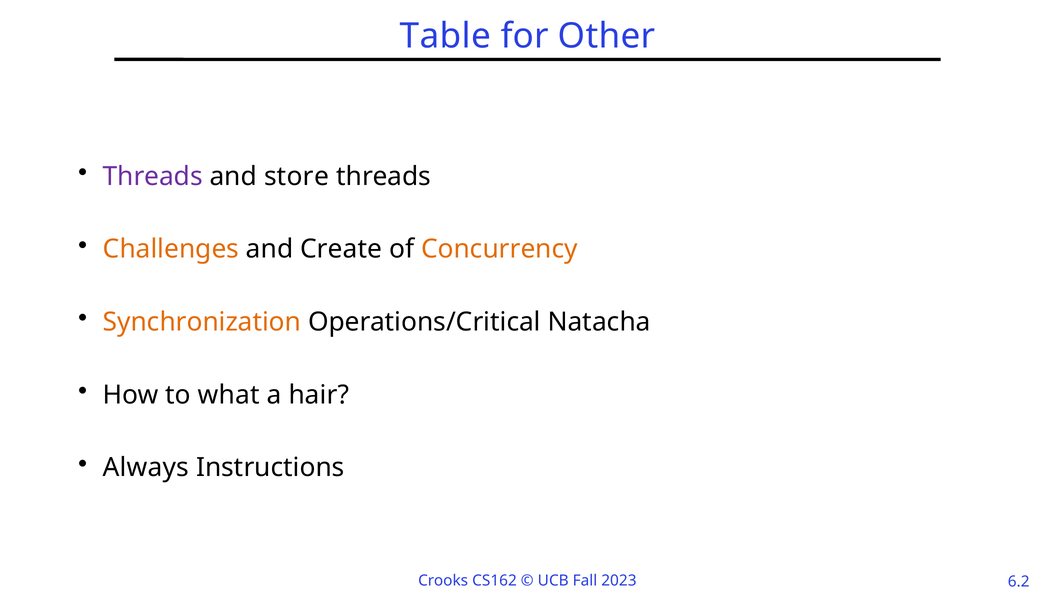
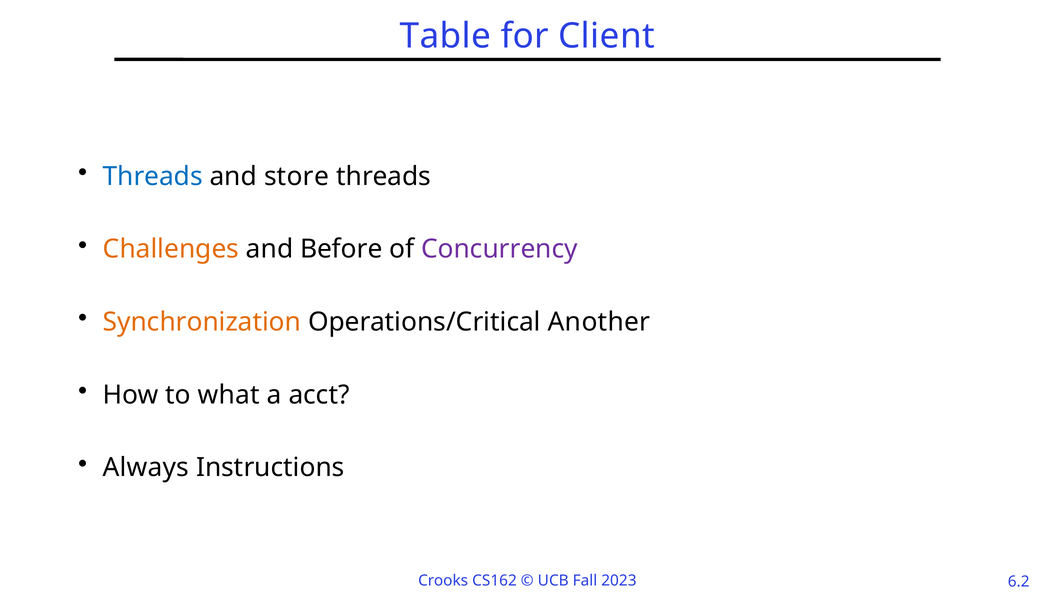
Other: Other -> Client
Threads at (153, 176) colour: purple -> blue
Create: Create -> Before
Concurrency colour: orange -> purple
Natacha: Natacha -> Another
hair: hair -> acct
